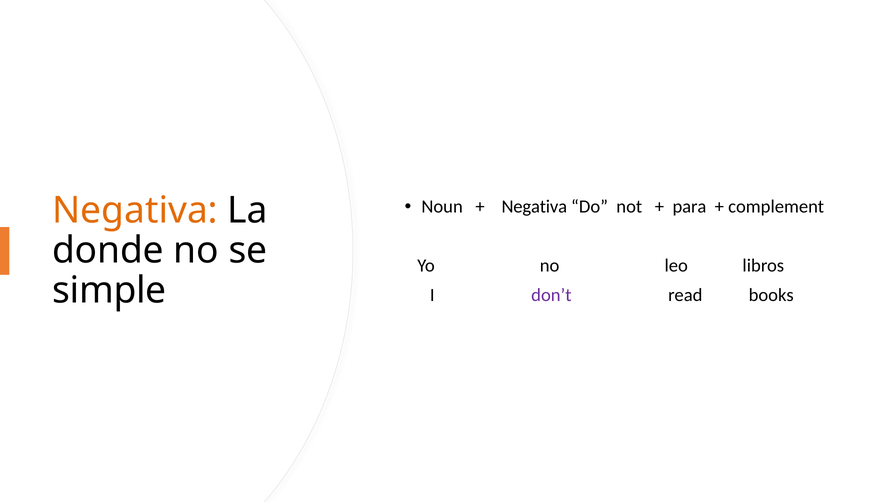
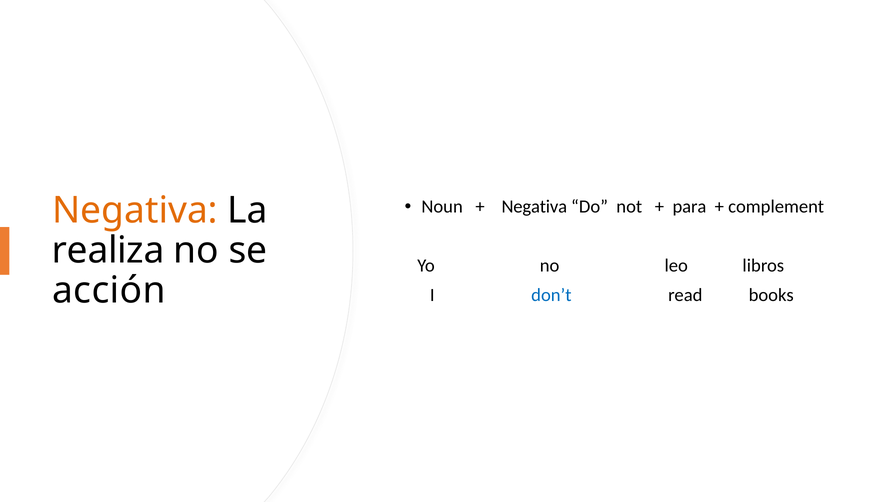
donde: donde -> realiza
simple: simple -> acción
don’t colour: purple -> blue
